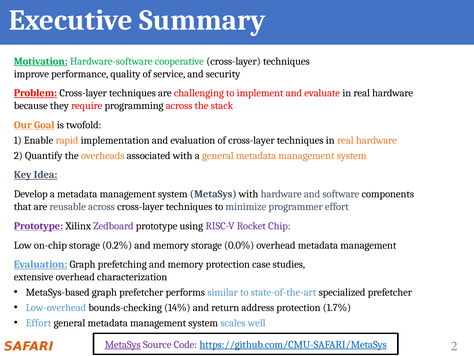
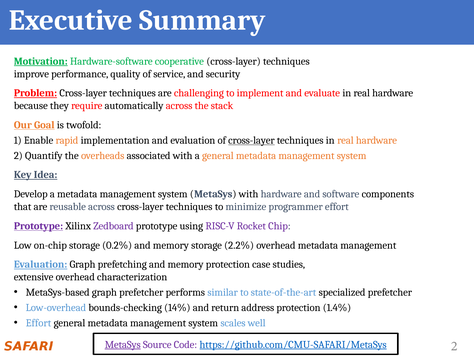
programming: programming -> automatically
cross-layer at (251, 140) underline: none -> present
0.0%: 0.0% -> 2.2%
1.7%: 1.7% -> 1.4%
